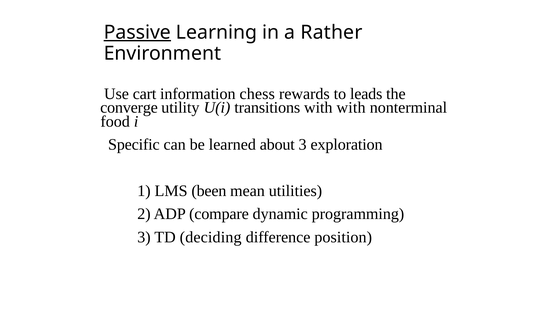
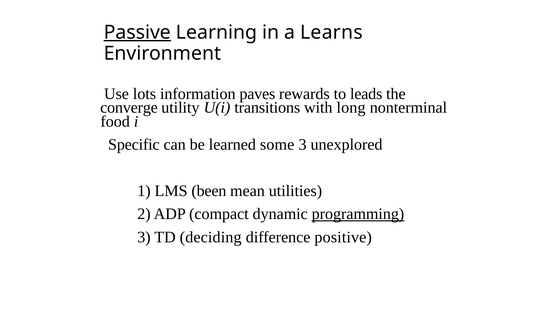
Rather: Rather -> Learns
cart: cart -> lots
chess: chess -> paves
with with: with -> long
about: about -> some
exploration: exploration -> unexplored
compare: compare -> compact
programming underline: none -> present
position: position -> positive
